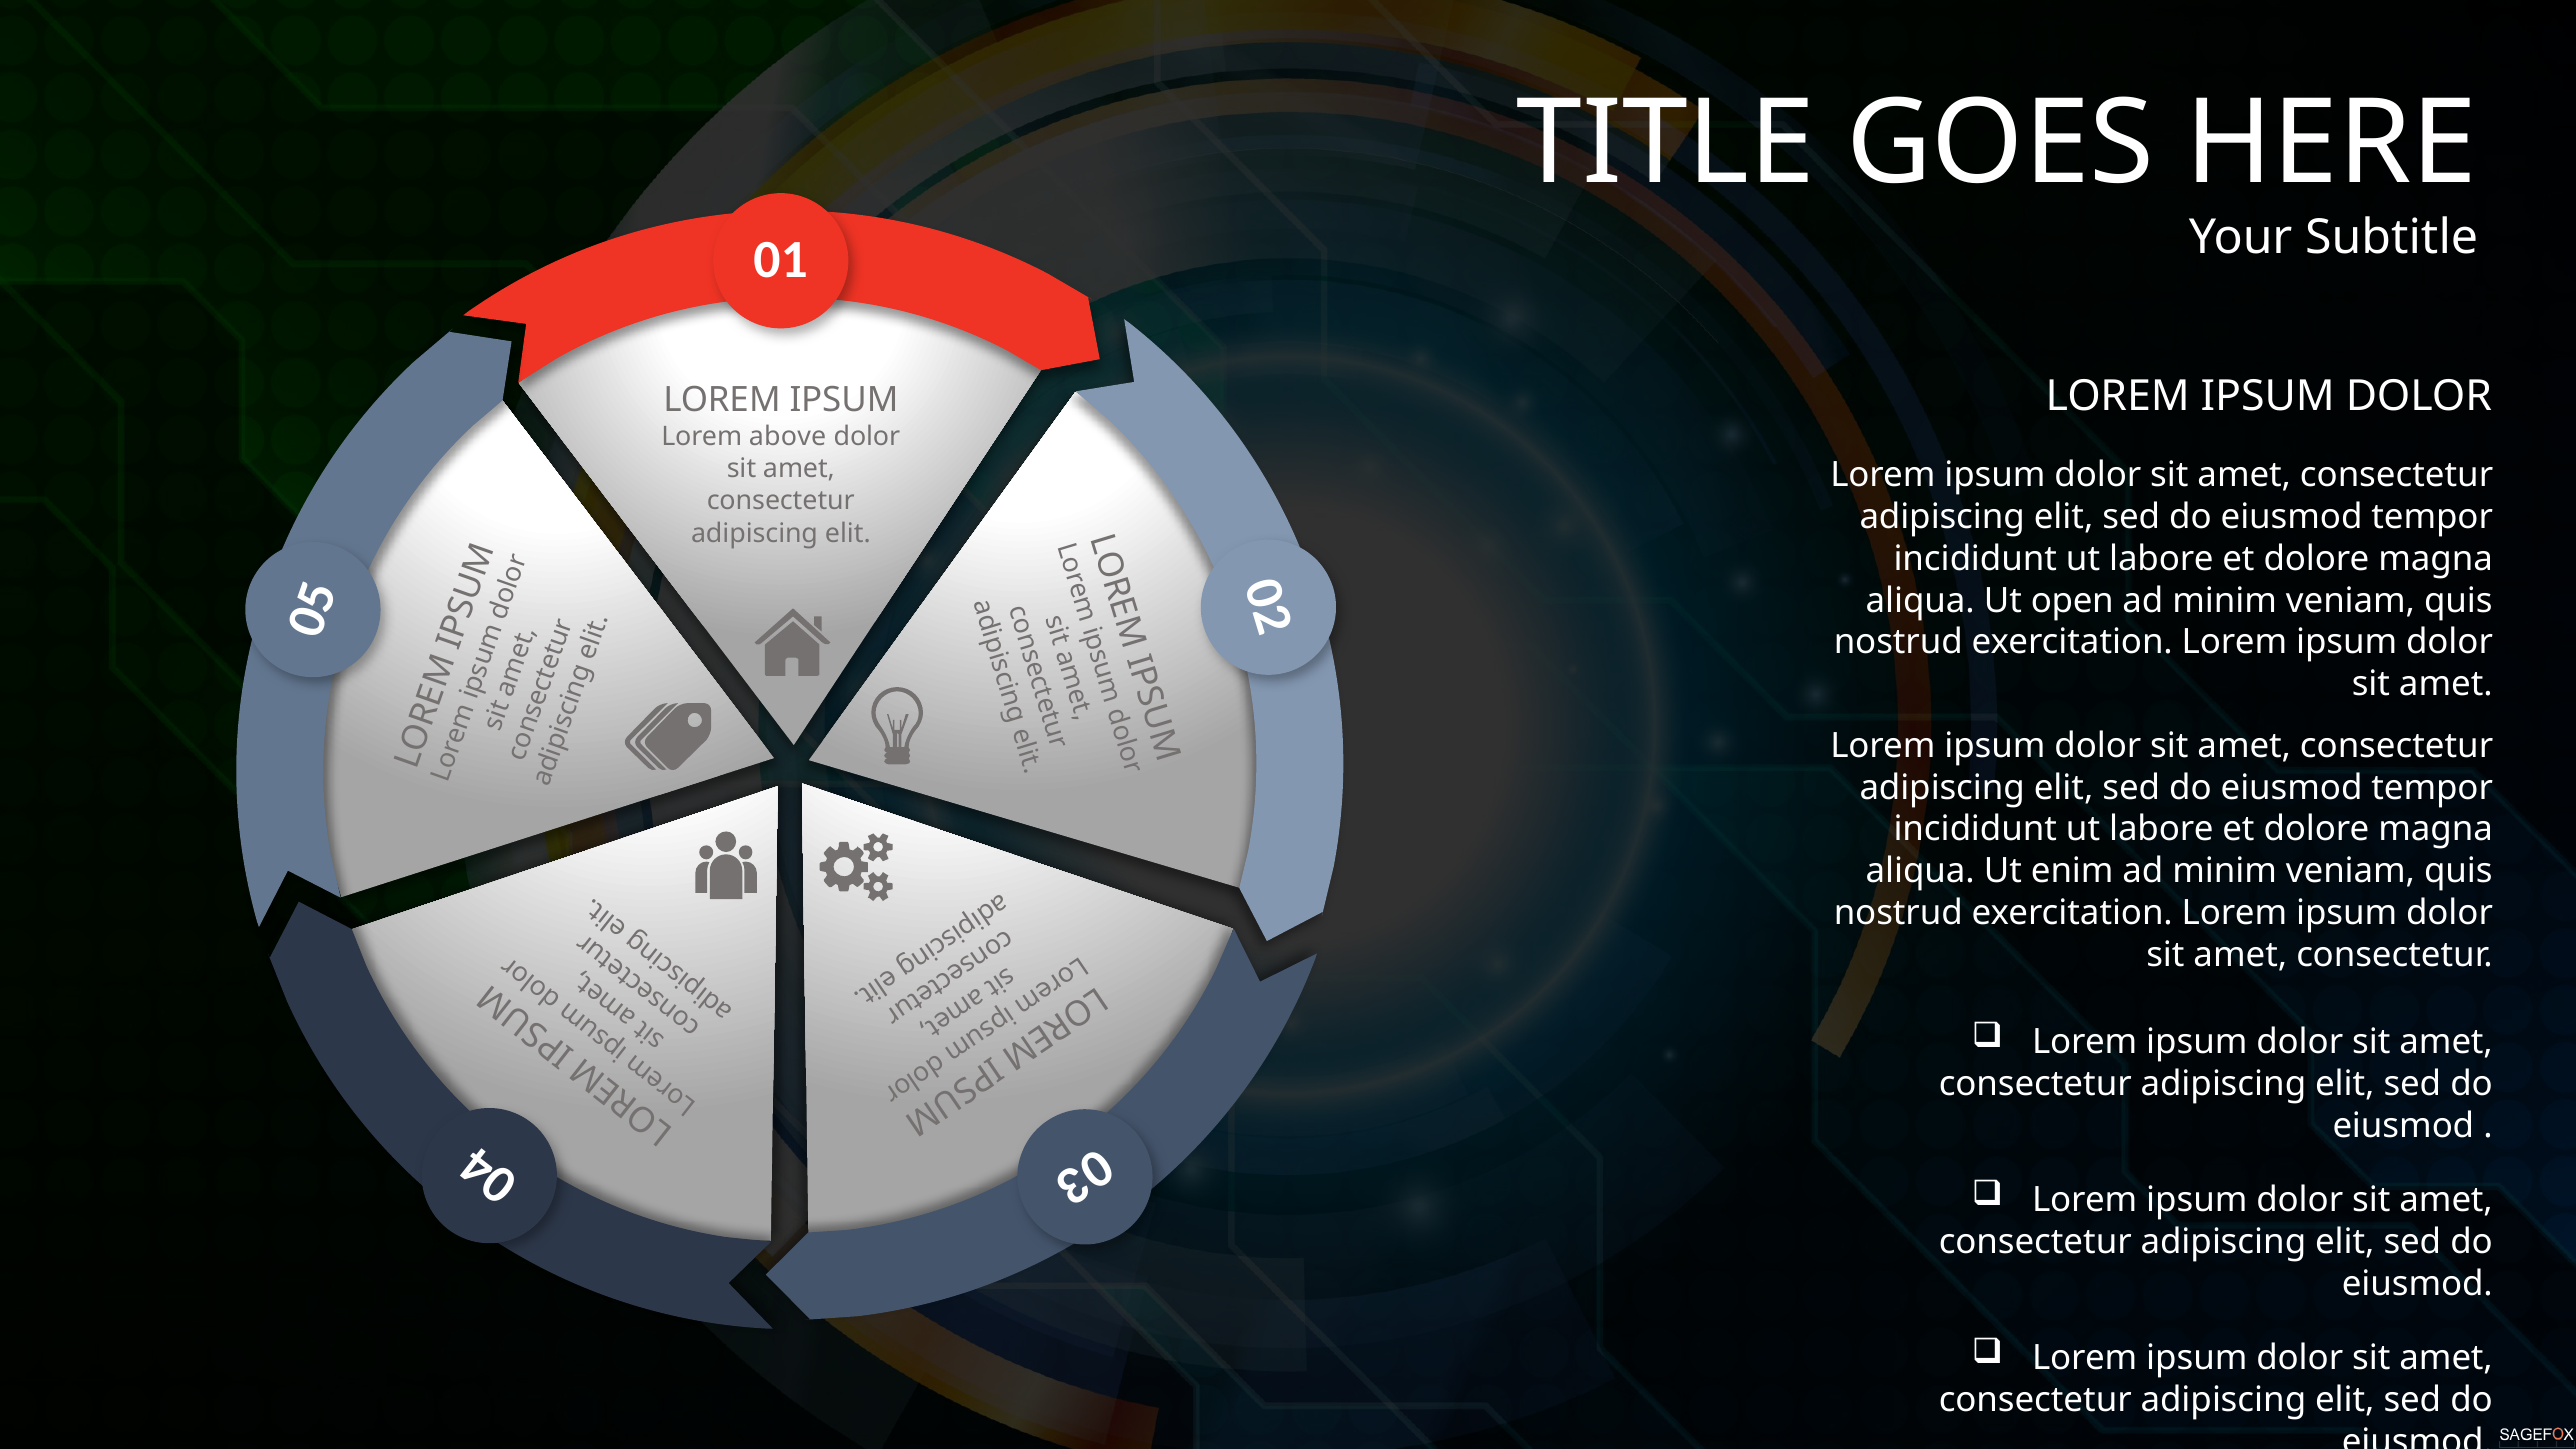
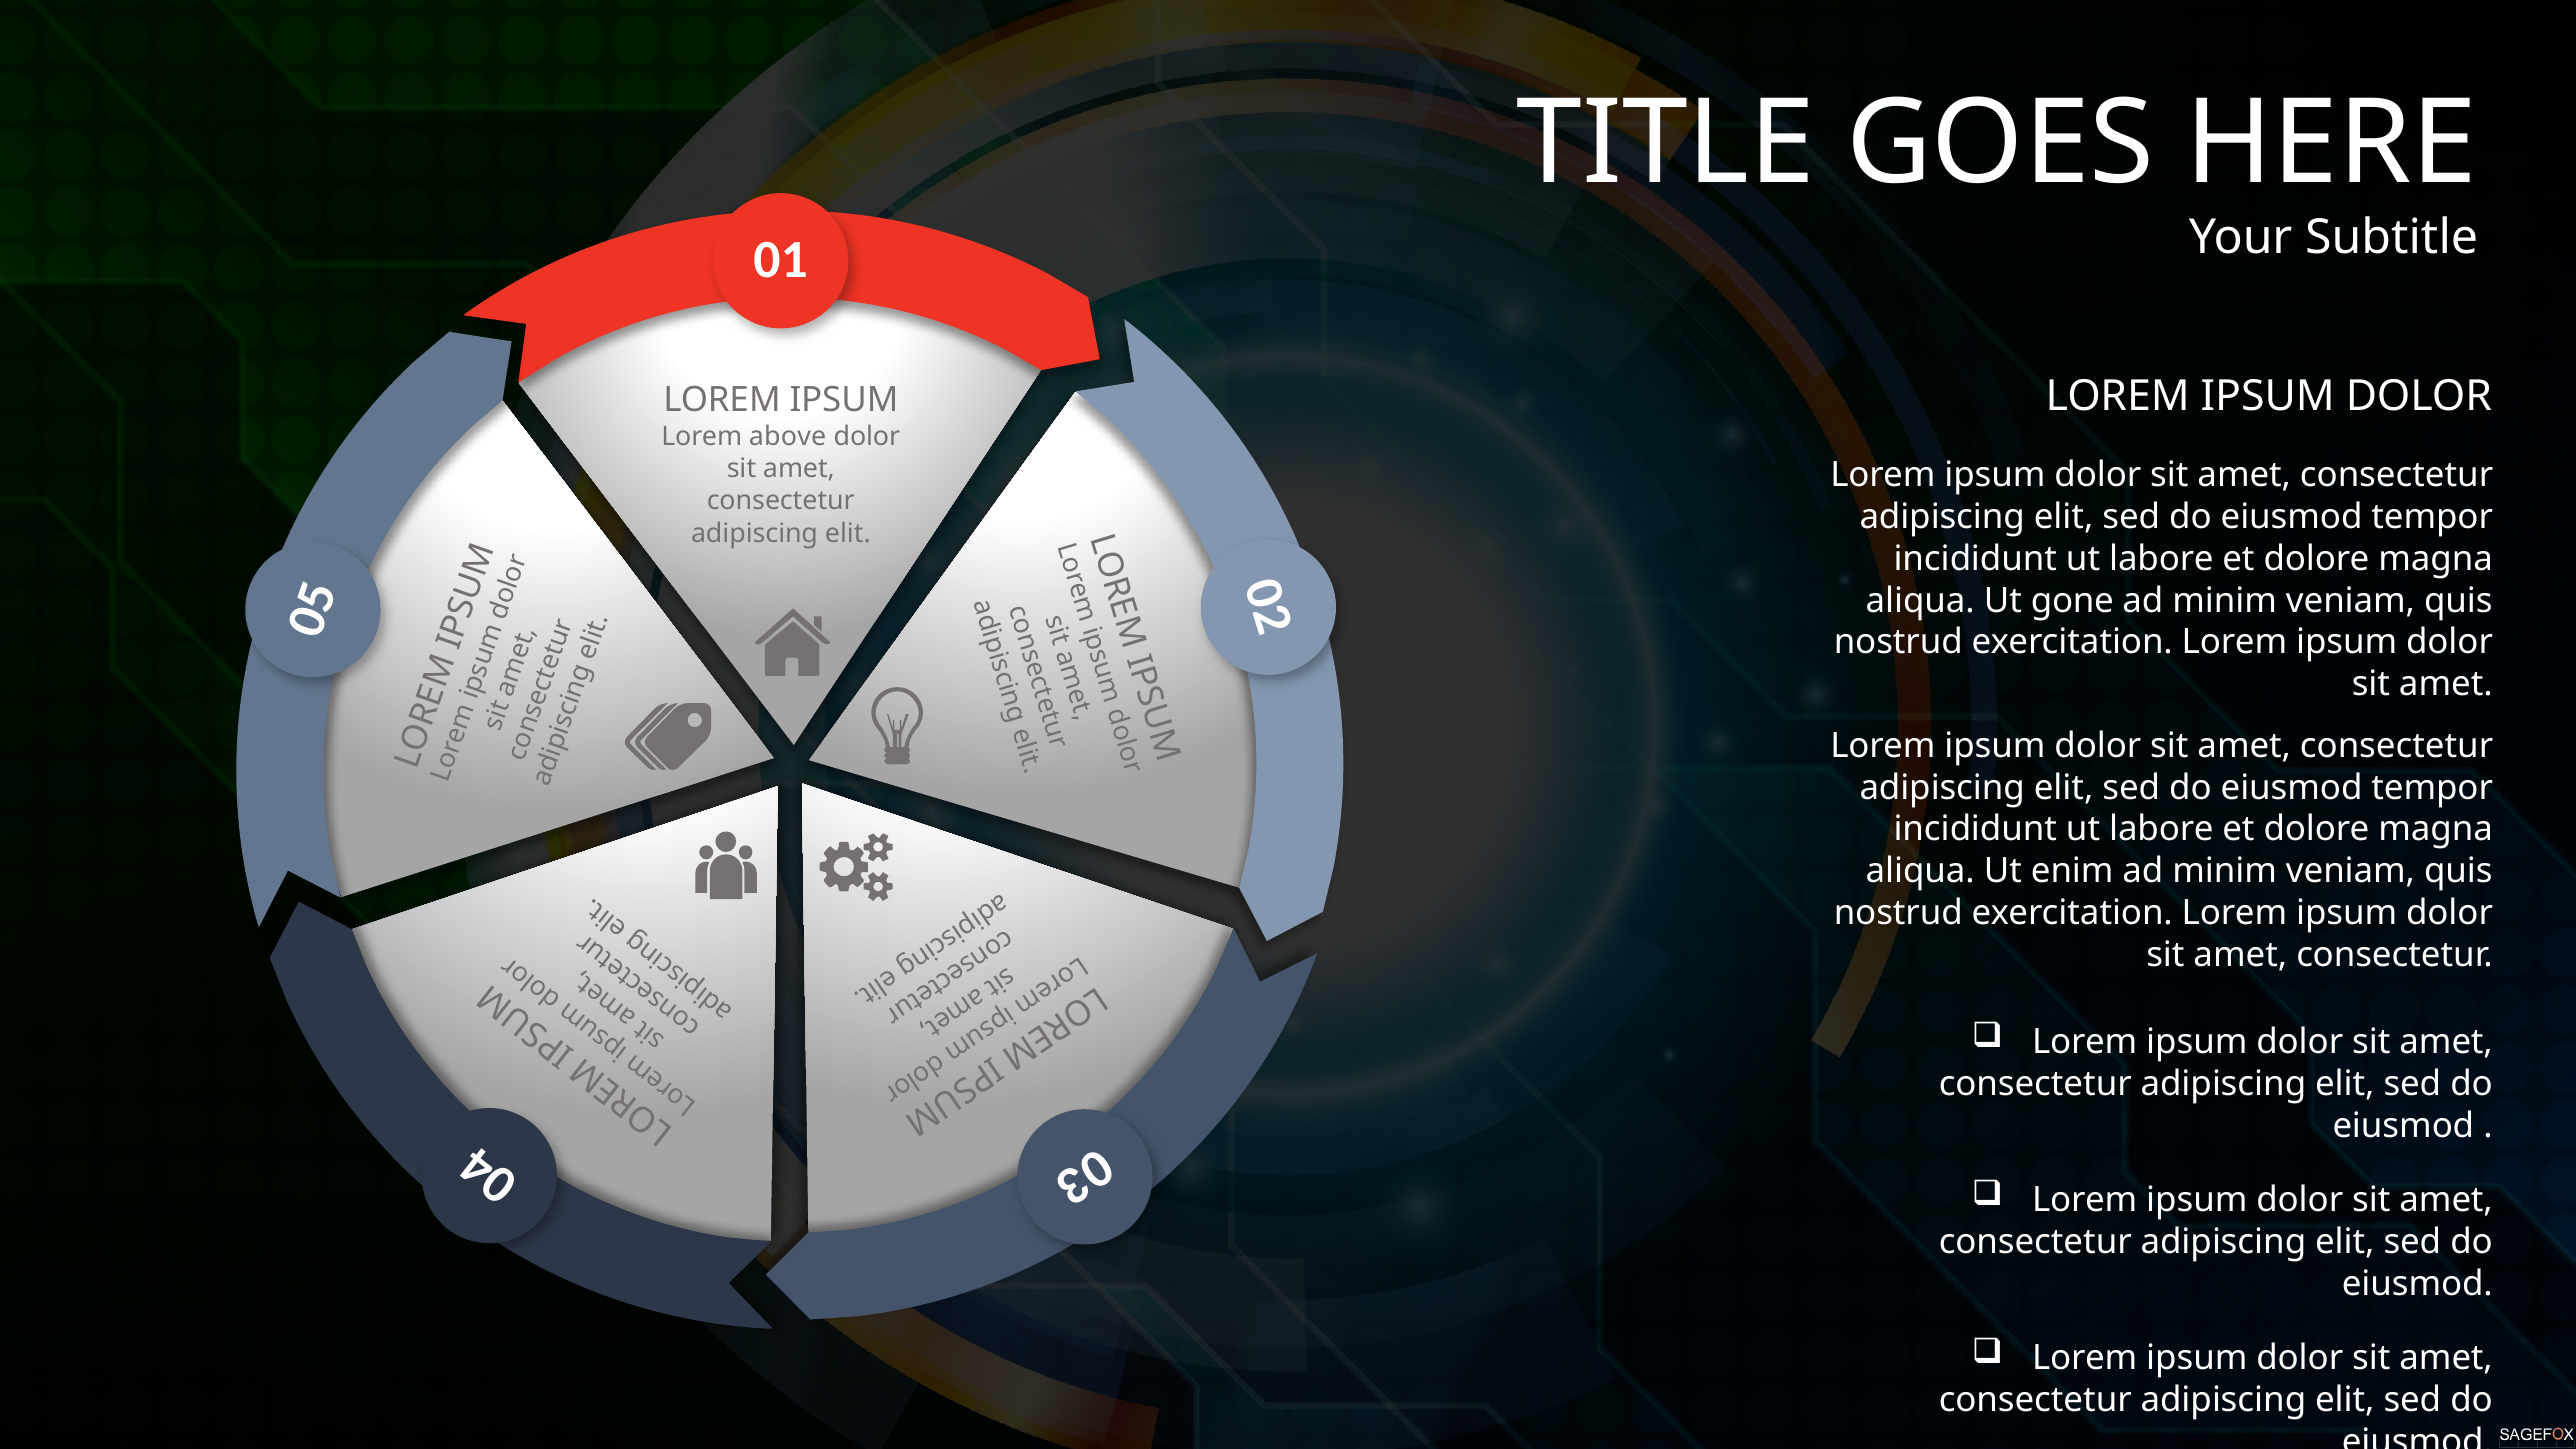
open: open -> gone
